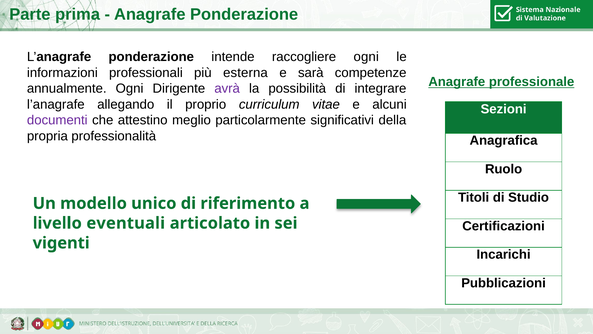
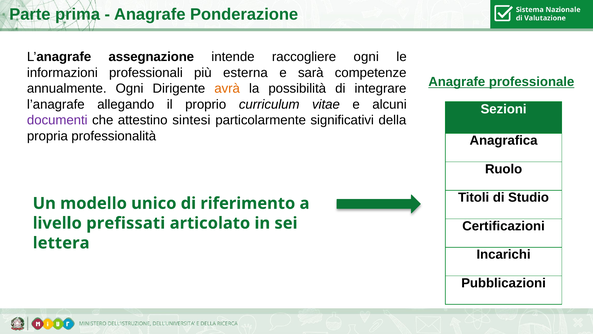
L’anagrafe ponderazione: ponderazione -> assegnazione
avrà colour: purple -> orange
meglio: meglio -> sintesi
eventuali: eventuali -> prefissati
vigenti: vigenti -> lettera
